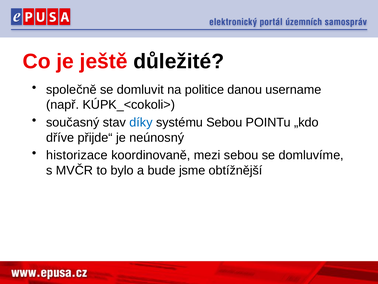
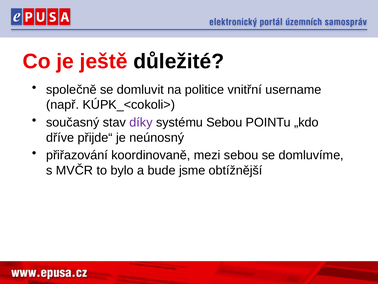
danou: danou -> vnitřní
díky colour: blue -> purple
historizace: historizace -> přiřazování
